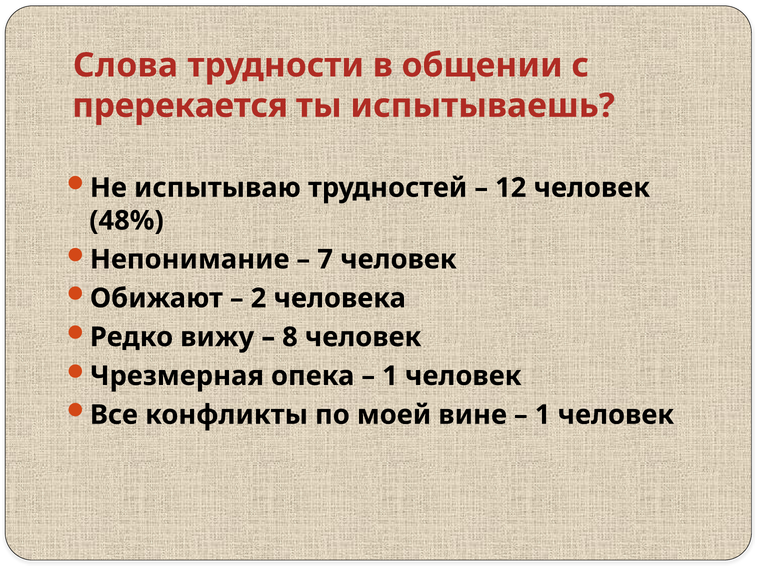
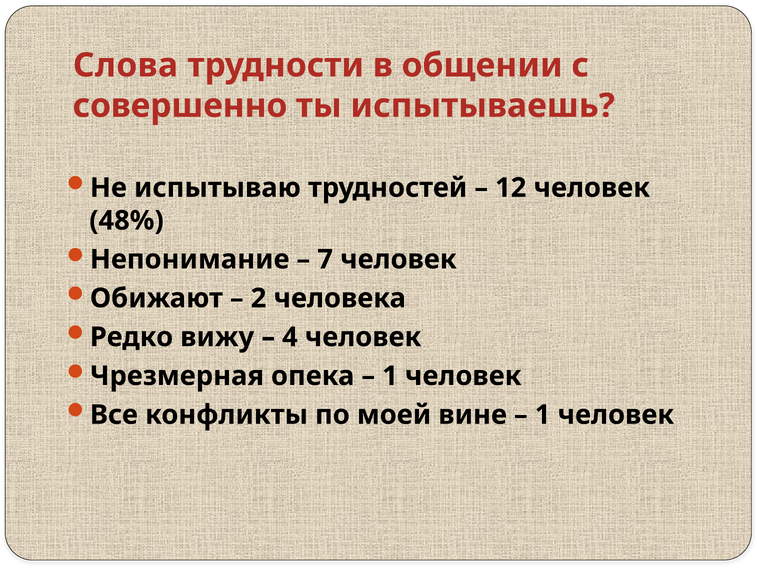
пререкается: пререкается -> совершенно
8: 8 -> 4
